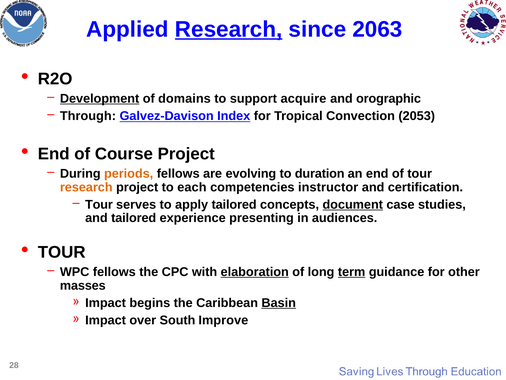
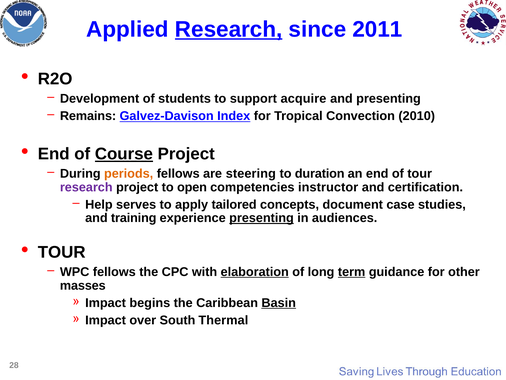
2063: 2063 -> 2011
Development underline: present -> none
domains: domains -> students
and orographic: orographic -> presenting
Through: Through -> Remains
2053: 2053 -> 2010
Course underline: none -> present
evolving: evolving -> steering
research at (86, 187) colour: orange -> purple
each: each -> open
Tour at (99, 204): Tour -> Help
document underline: present -> none
and tailored: tailored -> training
presenting at (261, 218) underline: none -> present
Improve: Improve -> Thermal
